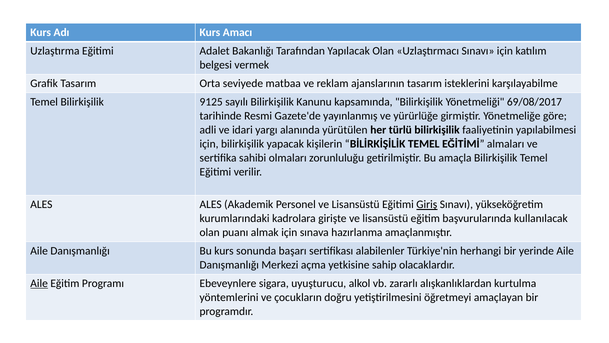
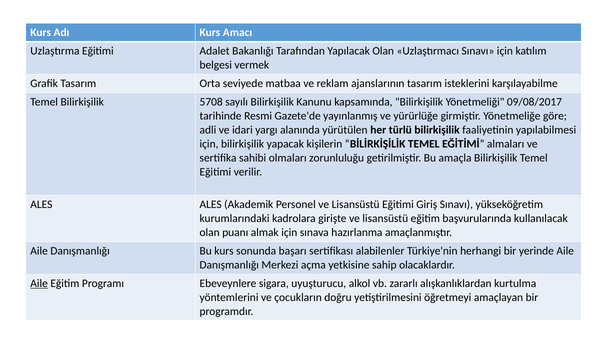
9125: 9125 -> 5708
69/08/2017: 69/08/2017 -> 09/08/2017
Giriş underline: present -> none
